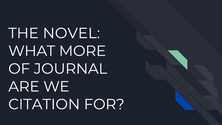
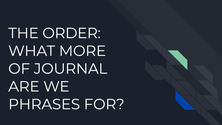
NOVEL: NOVEL -> ORDER
CITATION: CITATION -> PHRASES
